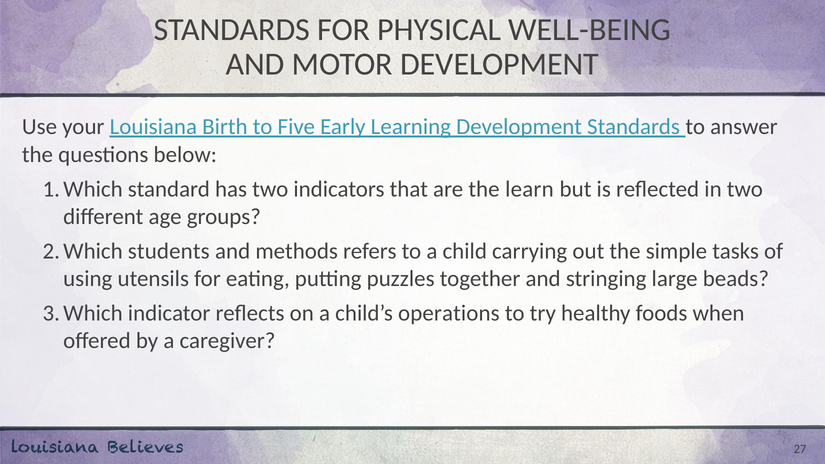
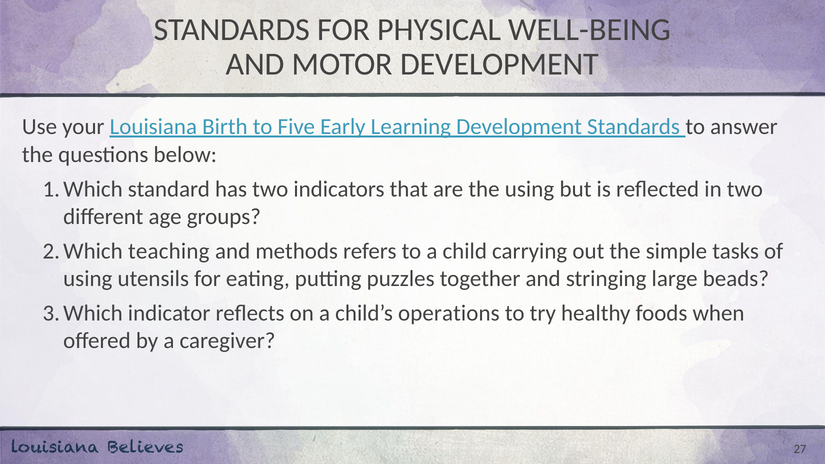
the learn: learn -> using
students: students -> teaching
